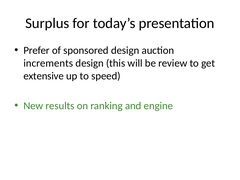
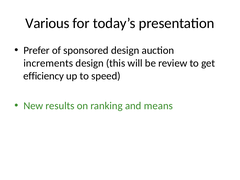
Surplus: Surplus -> Various
extensive: extensive -> efficiency
engine: engine -> means
